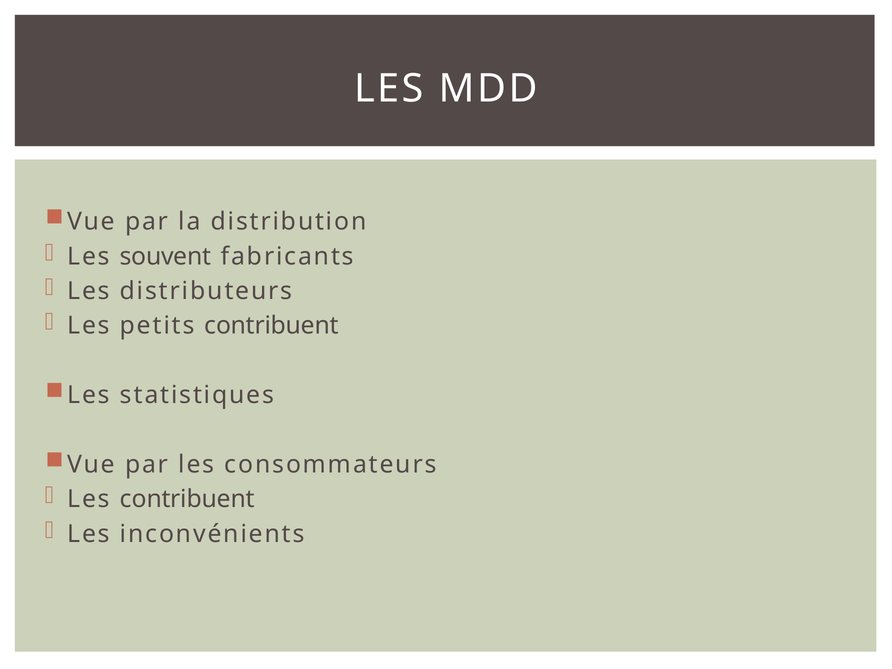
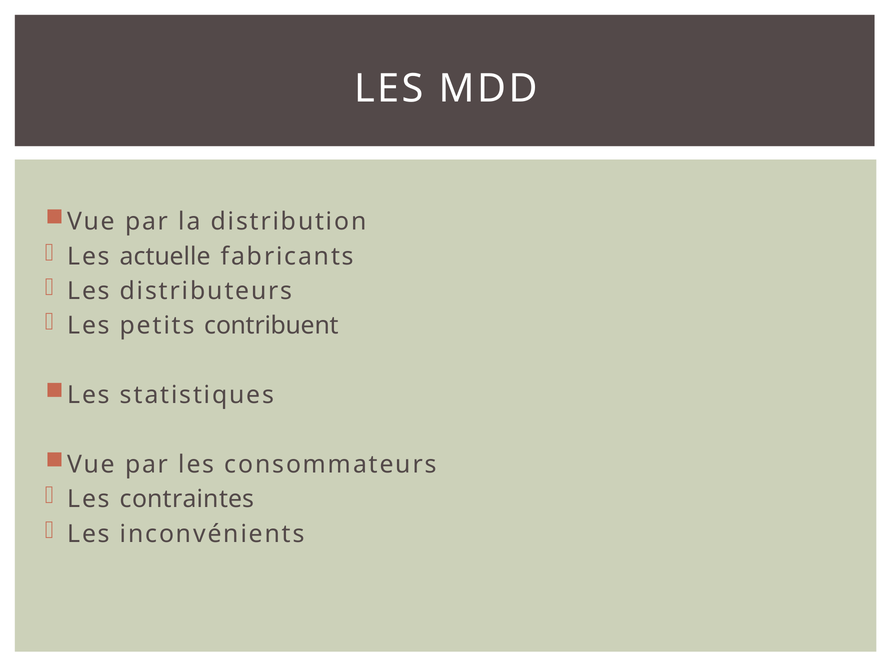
souvent: souvent -> actuelle
Les contribuent: contribuent -> contraintes
